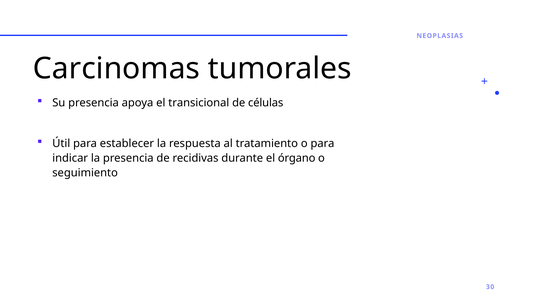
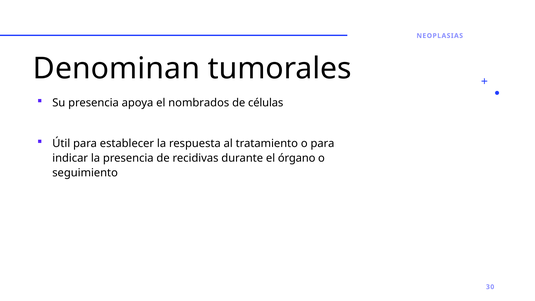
Carcinomas: Carcinomas -> Denominan
transicional: transicional -> nombrados
